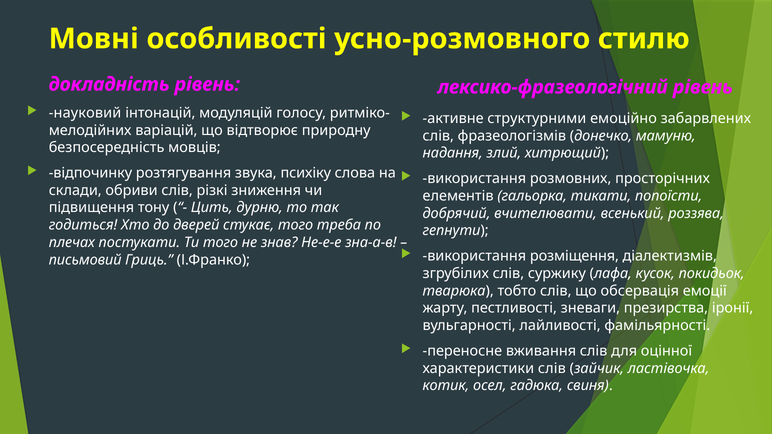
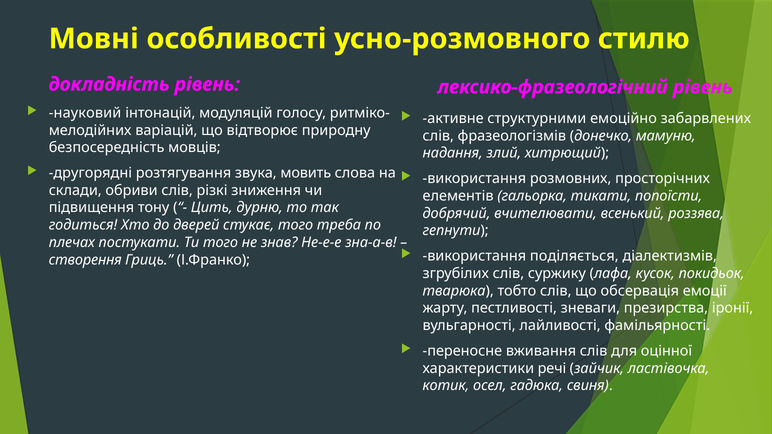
відпочинку: відпочинку -> другорядні
психіку: психіку -> мовить
розміщення: розміщення -> поділяється
письмовий: письмовий -> створення
характеристики слів: слів -> речі
